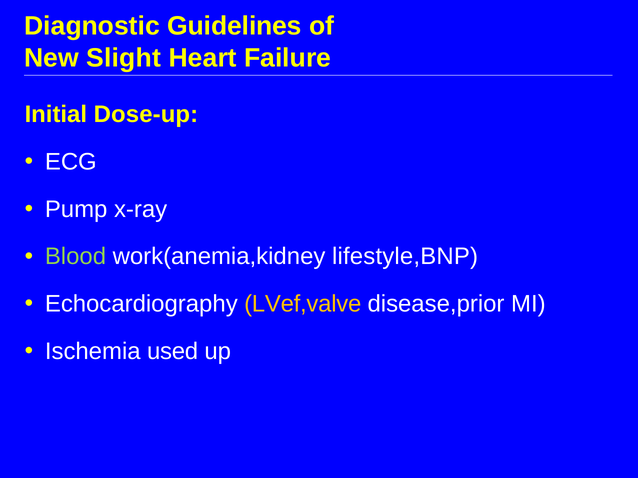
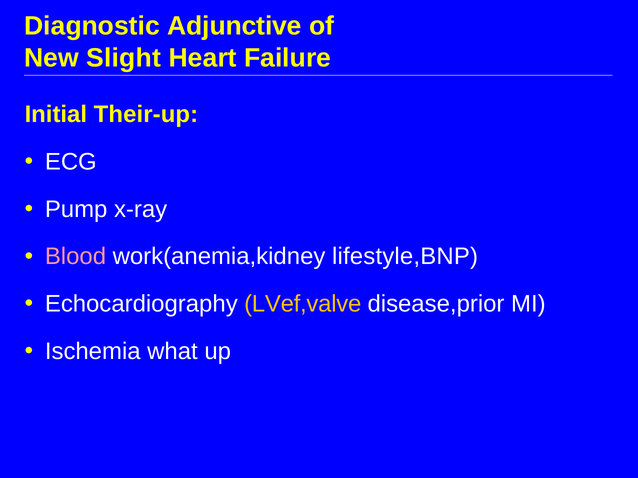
Guidelines: Guidelines -> Adjunctive
Dose-up: Dose-up -> Their-up
Blood colour: light green -> pink
used: used -> what
